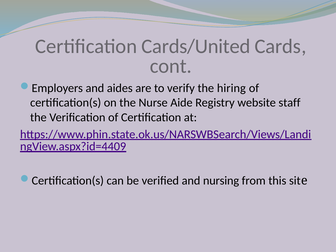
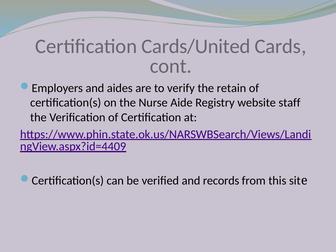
hiring: hiring -> retain
nursing: nursing -> records
